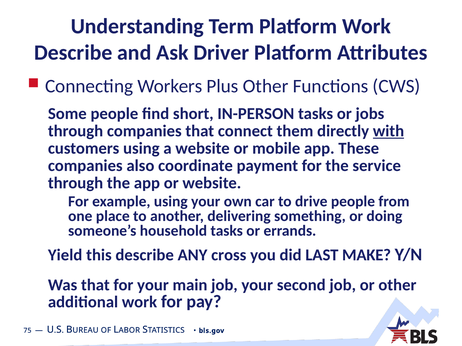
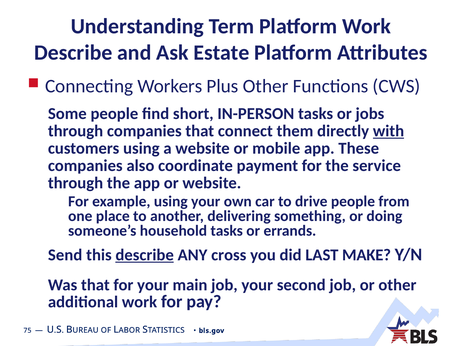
Driver: Driver -> Estate
Yield: Yield -> Send
describe at (145, 255) underline: none -> present
